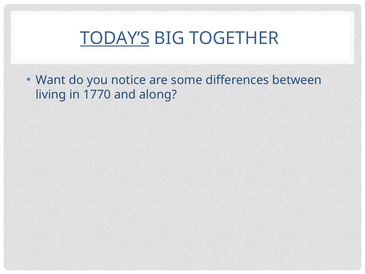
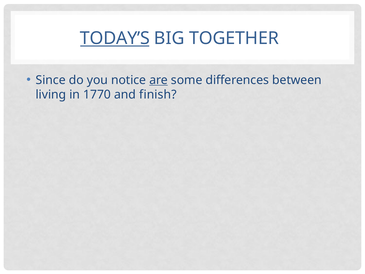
Want: Want -> Since
are underline: none -> present
along: along -> finish
